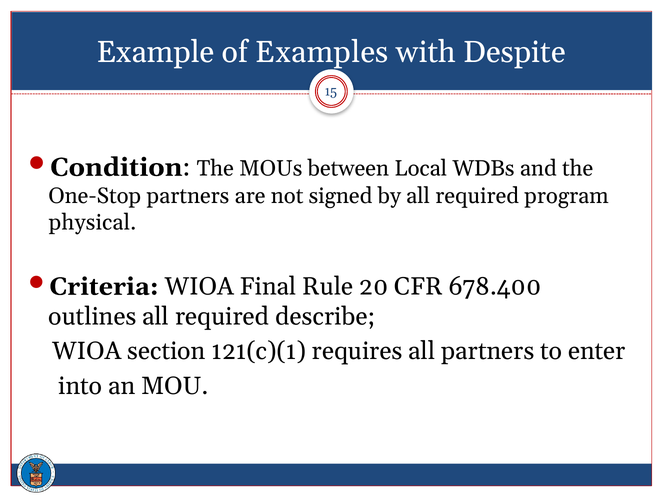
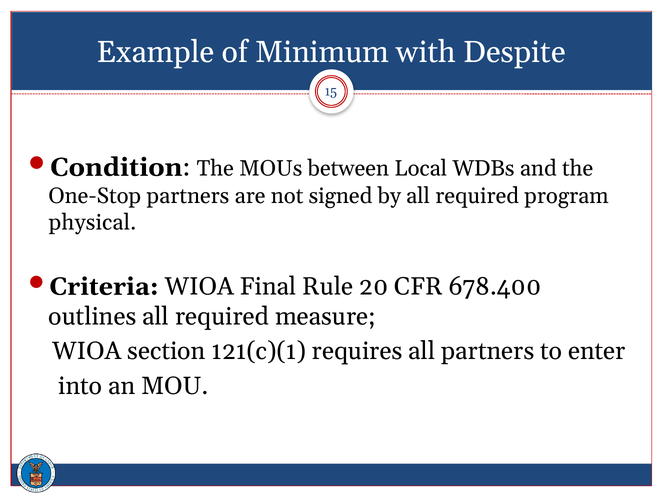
Examples: Examples -> Minimum
describe: describe -> measure
